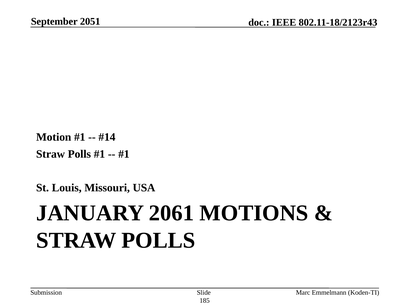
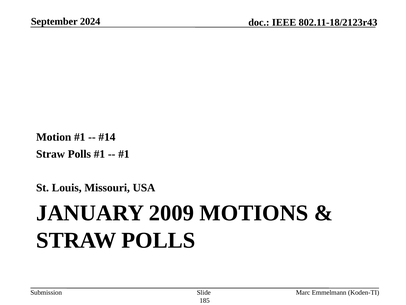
2051: 2051 -> 2024
2061: 2061 -> 2009
